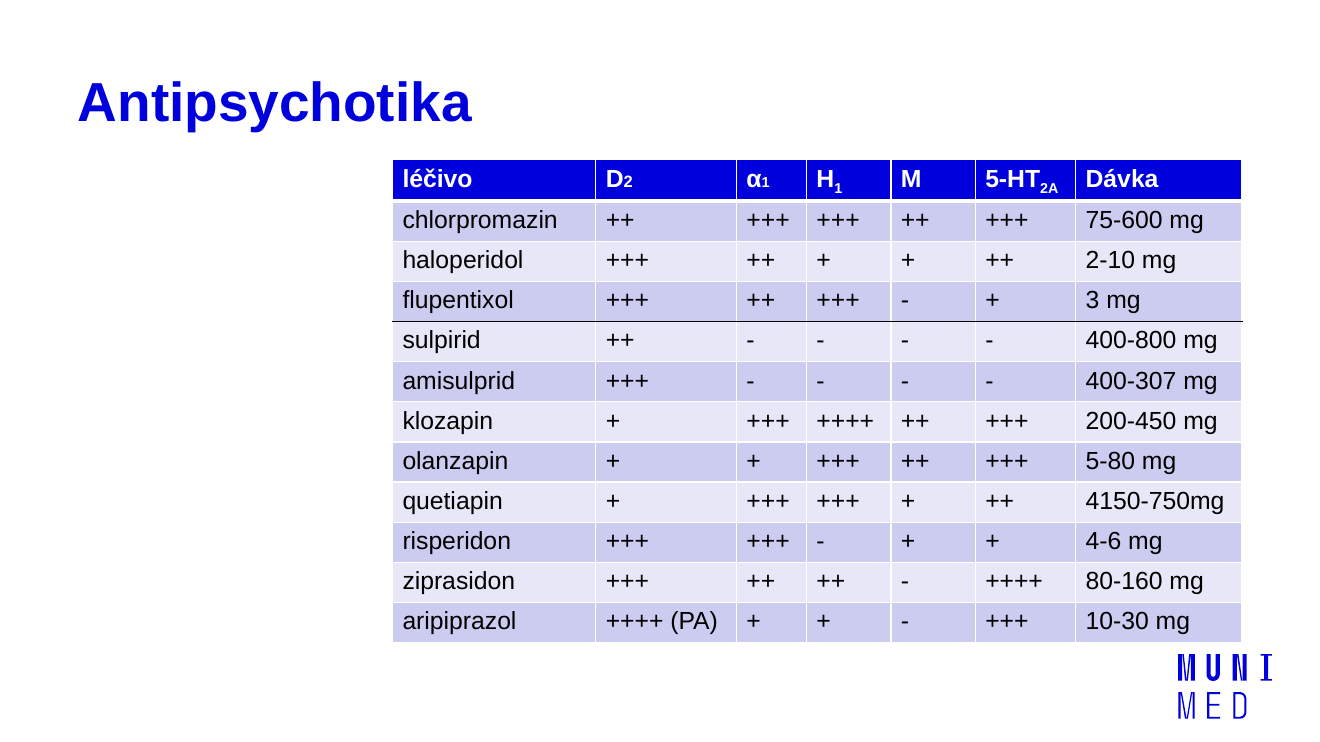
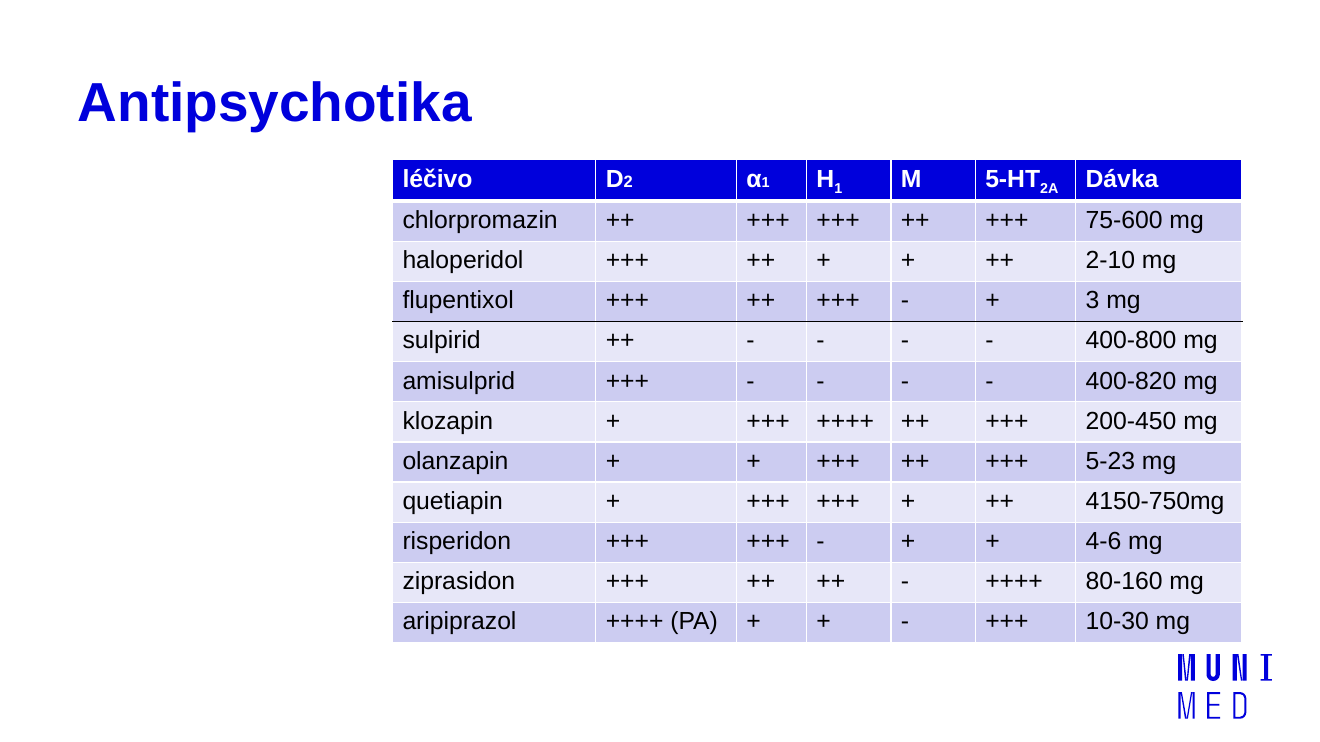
400-307: 400-307 -> 400-820
5-80: 5-80 -> 5-23
